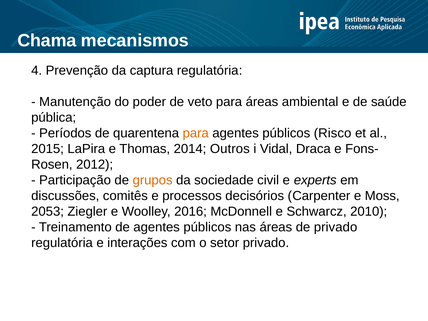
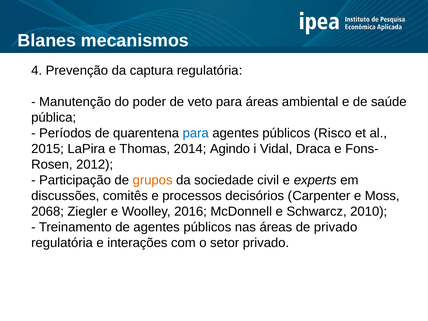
Chama: Chama -> Blanes
para at (196, 133) colour: orange -> blue
Outros: Outros -> Agindo
2053: 2053 -> 2068
